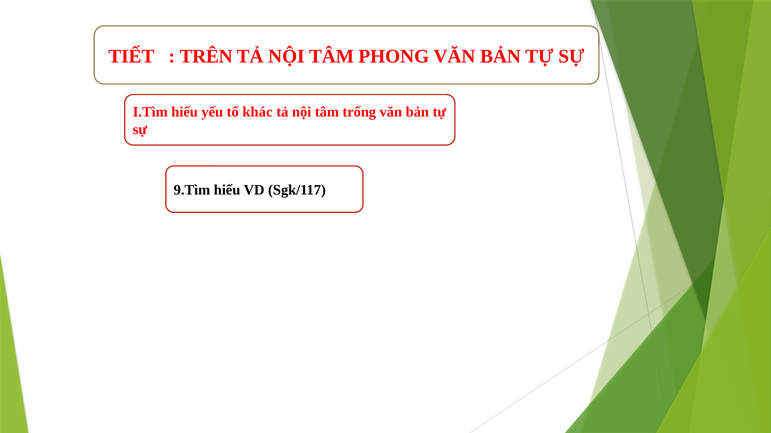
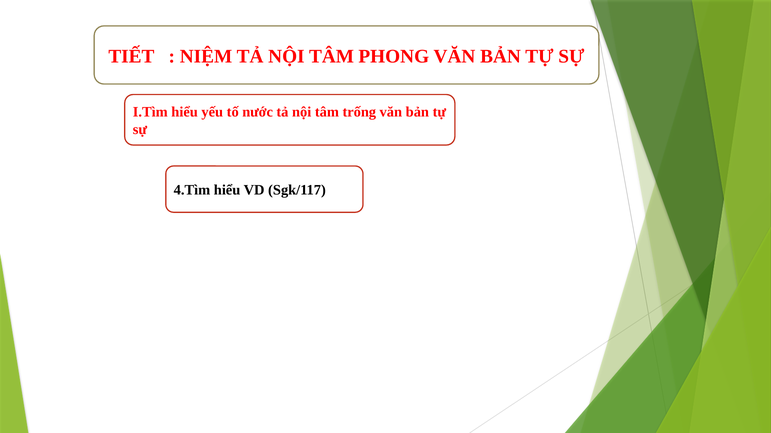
TRÊN: TRÊN -> NIỆM
khác: khác -> nước
9.Tìm: 9.Tìm -> 4.Tìm
